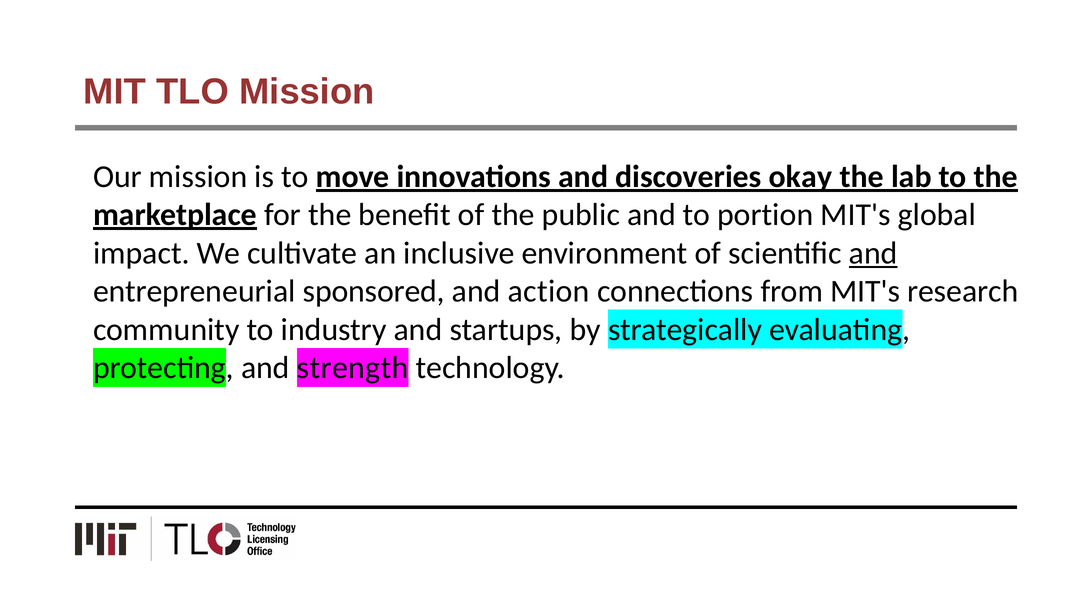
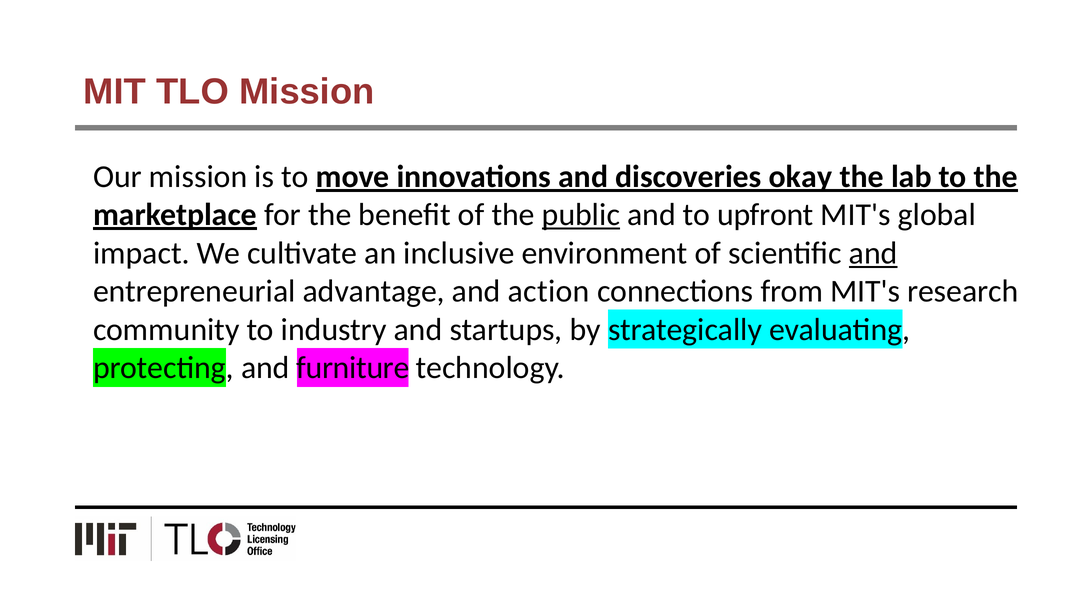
public underline: none -> present
portion: portion -> upfront
sponsored: sponsored -> advantage
strength: strength -> furniture
